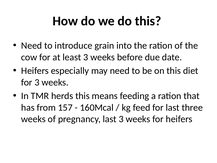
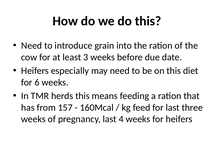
for 3: 3 -> 6
last 3: 3 -> 4
